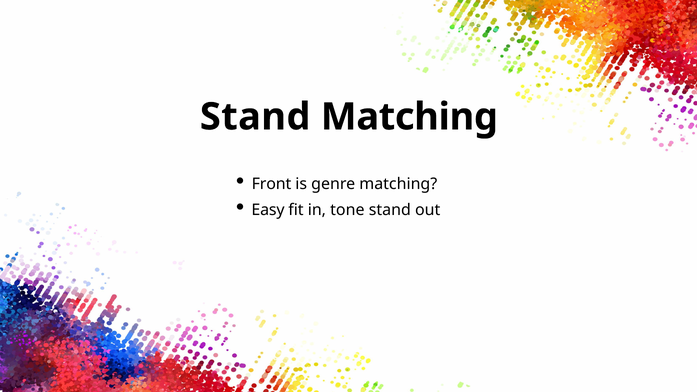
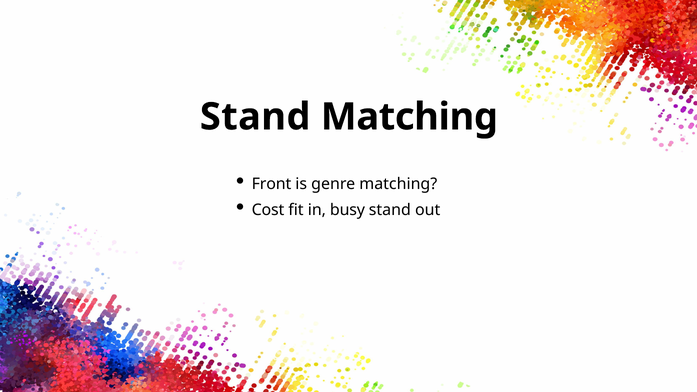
Easy: Easy -> Cost
tone: tone -> busy
